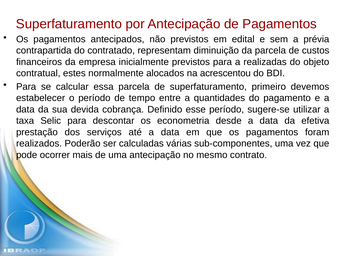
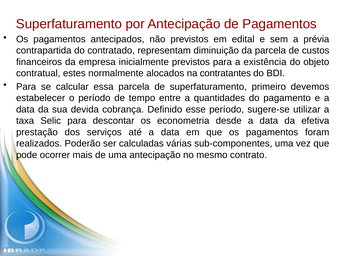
realizadas: realizadas -> existência
acrescentou: acrescentou -> contratantes
